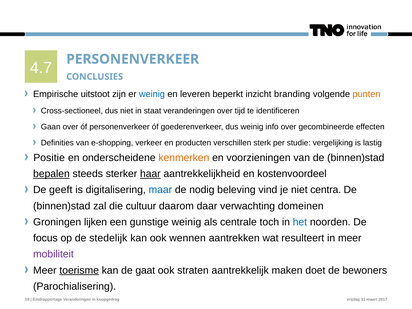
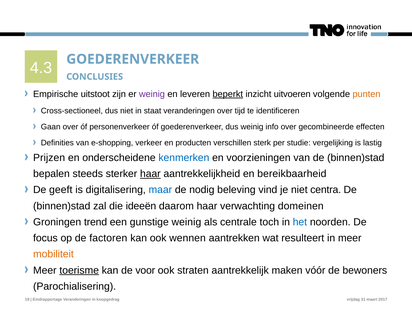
PERSONENVERKEER at (133, 59): PERSONENVERKEER -> GOEDERENVERKEER
4.7: 4.7 -> 4.3
weinig at (152, 94) colour: blue -> purple
beperkt underline: none -> present
branding: branding -> uitvoeren
Positie: Positie -> Prijzen
kenmerken colour: orange -> blue
bepalen underline: present -> none
kostenvoordeel: kostenvoordeel -> bereikbaarheid
cultuur: cultuur -> ideeën
daarom daar: daar -> haar
lijken: lijken -> trend
stedelijk: stedelijk -> factoren
mobiliteit colour: purple -> orange
gaat: gaat -> voor
doet: doet -> vóór
